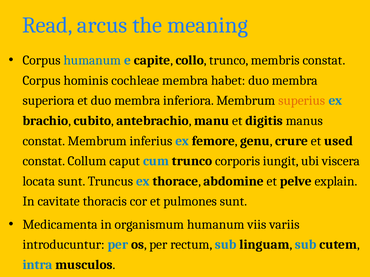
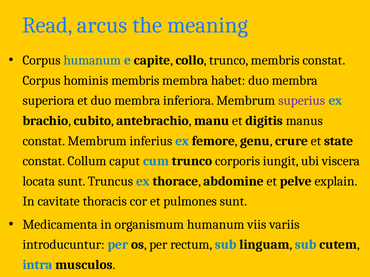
hominis cochleae: cochleae -> membris
superius colour: orange -> purple
used: used -> state
